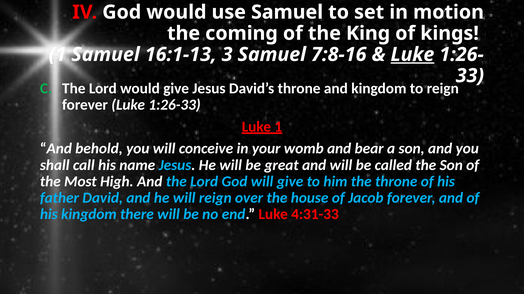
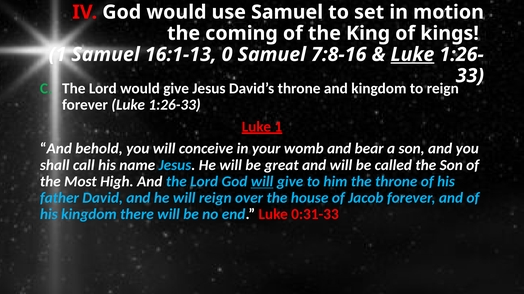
3: 3 -> 0
will at (262, 182) underline: none -> present
4:31-33: 4:31-33 -> 0:31-33
